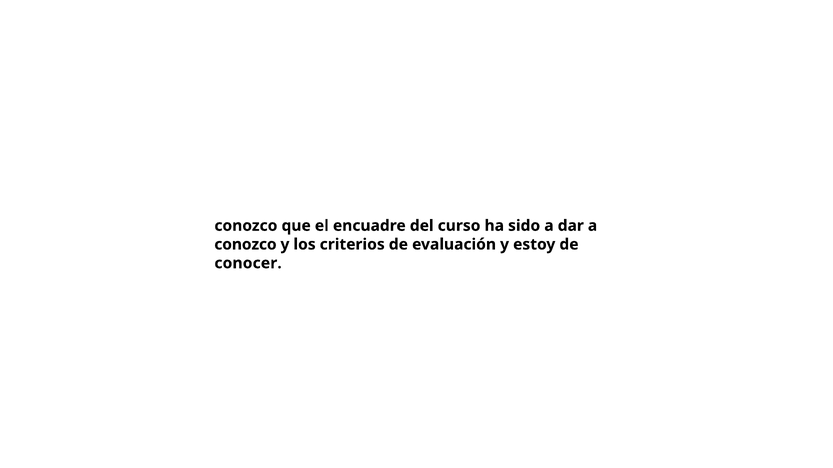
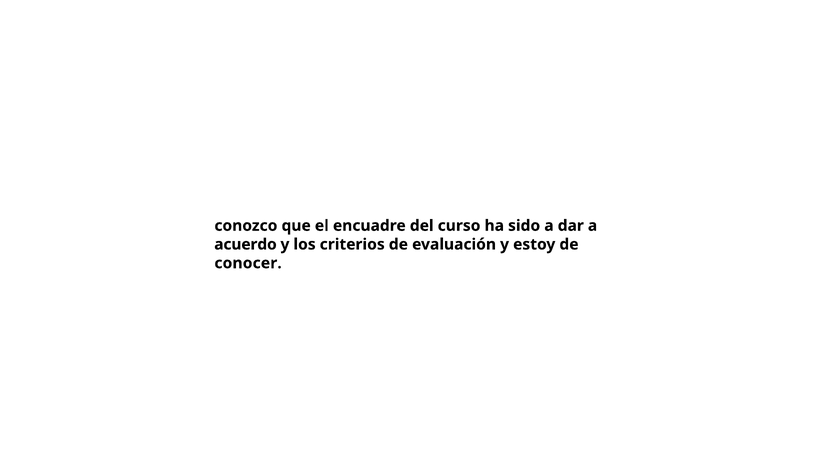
conozco at (245, 245): conozco -> acuerdo
